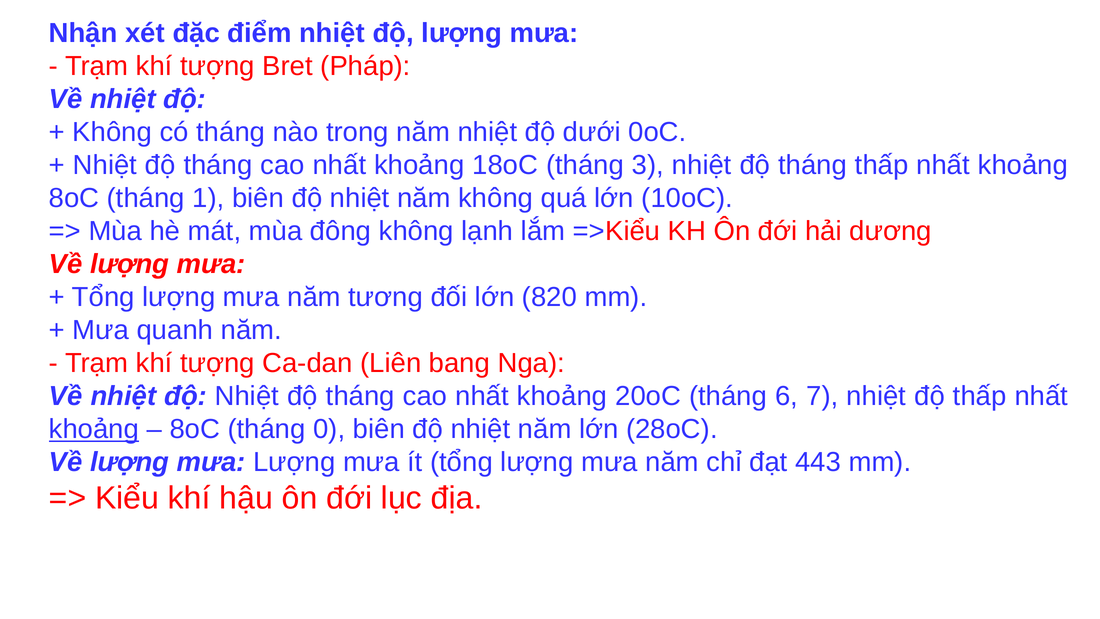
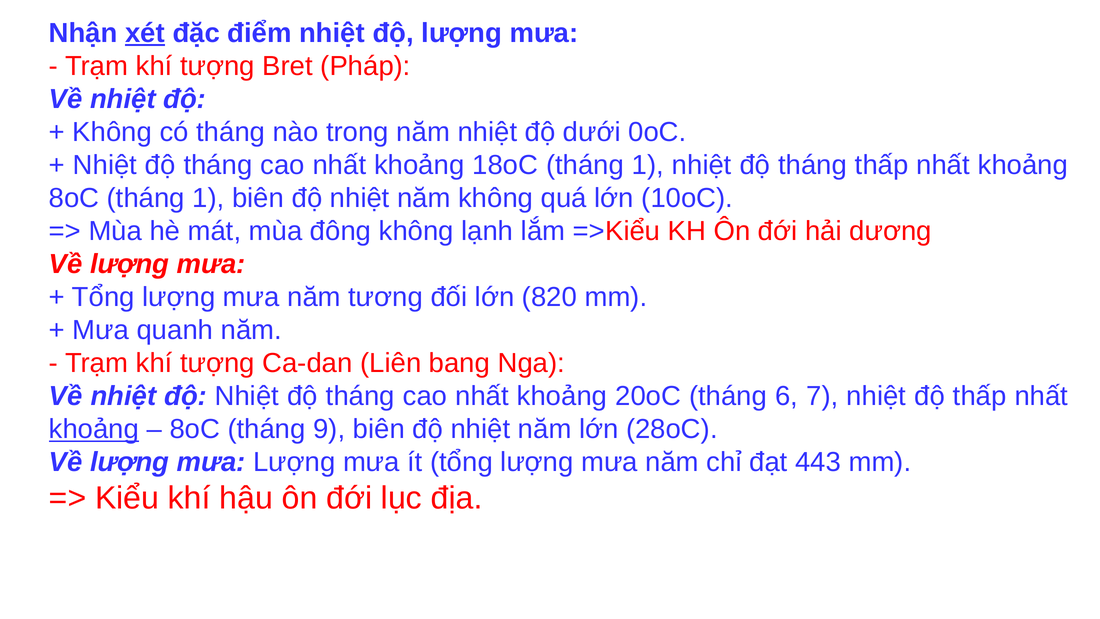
xét underline: none -> present
18oC tháng 3: 3 -> 1
0: 0 -> 9
